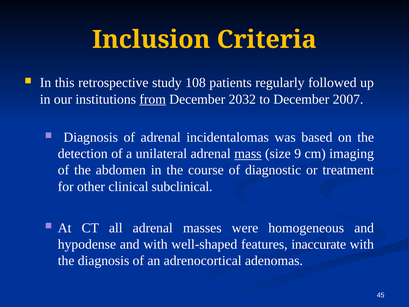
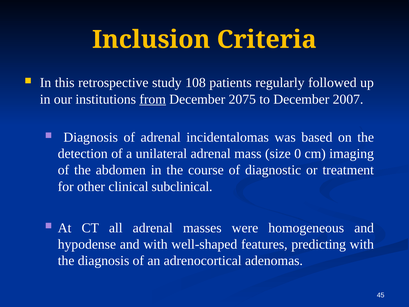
2032: 2032 -> 2075
mass underline: present -> none
9: 9 -> 0
inaccurate: inaccurate -> predicting
